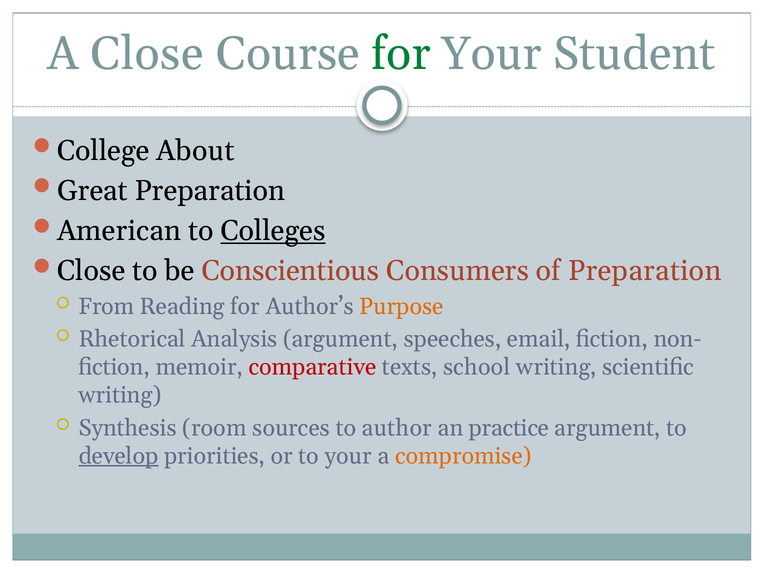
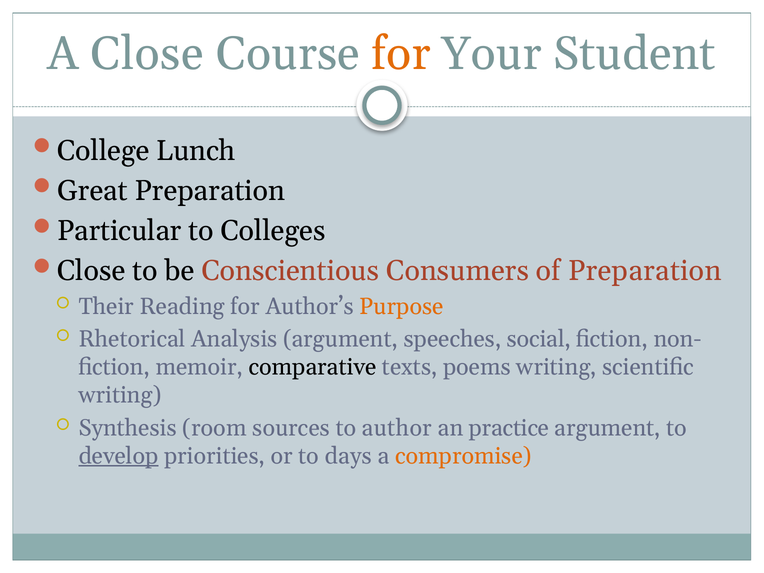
for at (401, 54) colour: green -> orange
About: About -> Lunch
American: American -> Particular
Colleges underline: present -> none
From: From -> Their
email: email -> social
comparative colour: red -> black
school: school -> poems
to your: your -> days
